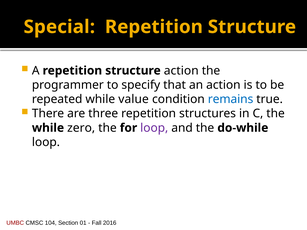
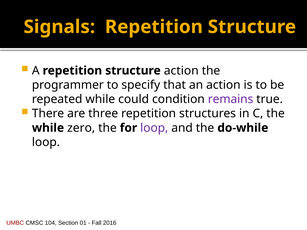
Special: Special -> Signals
value: value -> could
remains colour: blue -> purple
